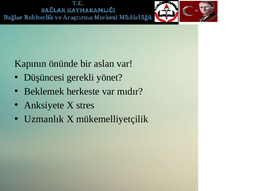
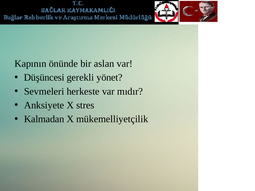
Beklemek: Beklemek -> Sevmeleri
Uzmanlık: Uzmanlık -> Kalmadan
